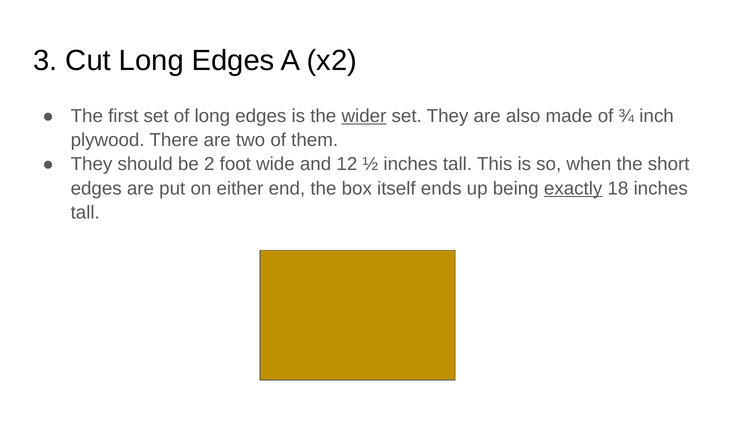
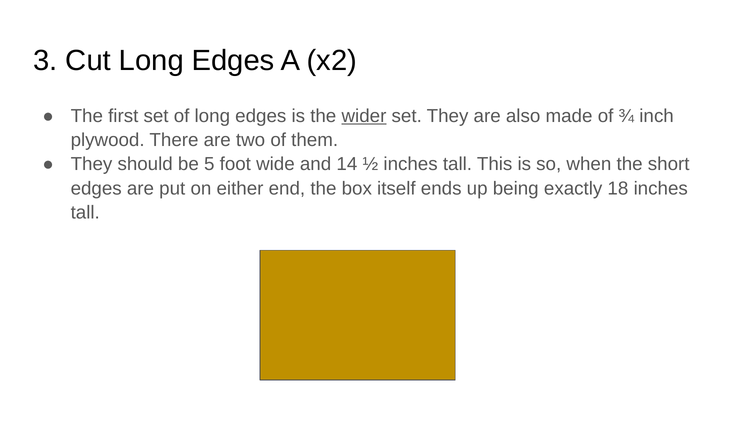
2: 2 -> 5
12: 12 -> 14
exactly underline: present -> none
